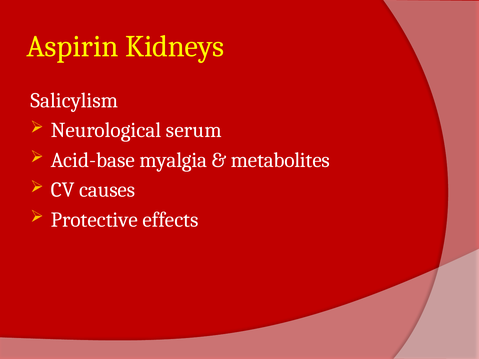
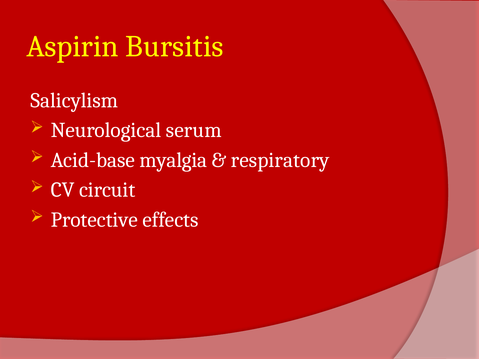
Kidneys: Kidneys -> Bursitis
metabolites: metabolites -> respiratory
causes: causes -> circuit
